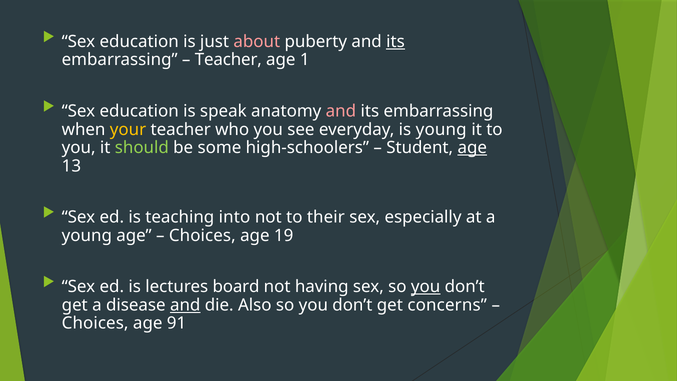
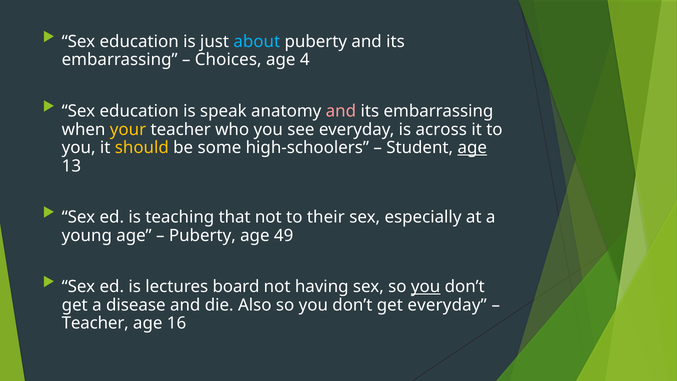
about colour: pink -> light blue
its at (395, 42) underline: present -> none
Teacher at (228, 60): Teacher -> Choices
1: 1 -> 4
is young: young -> across
should colour: light green -> yellow
into: into -> that
Choices at (202, 235): Choices -> Puberty
19: 19 -> 49
and at (185, 305) underline: present -> none
get concerns: concerns -> everyday
Choices at (95, 323): Choices -> Teacher
91: 91 -> 16
